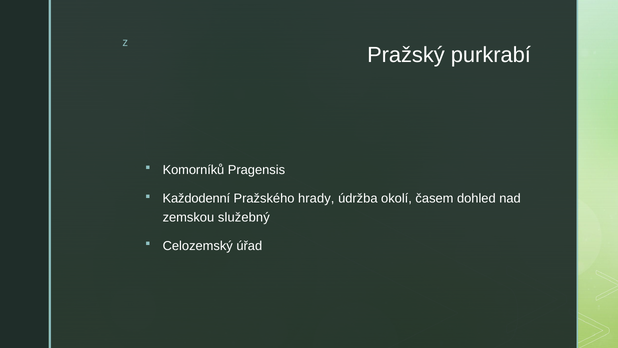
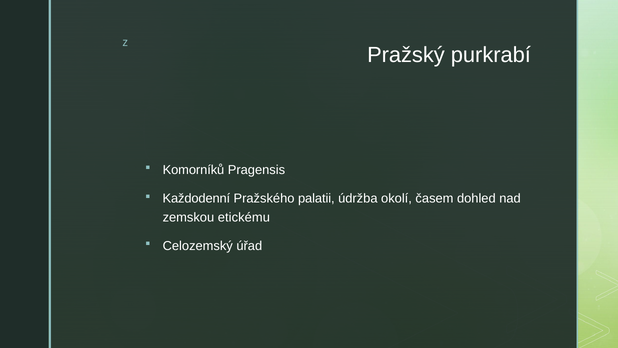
hrady: hrady -> palatii
služebný: služebný -> etickému
